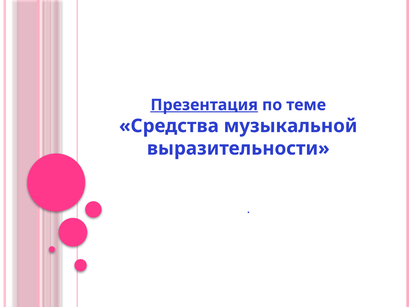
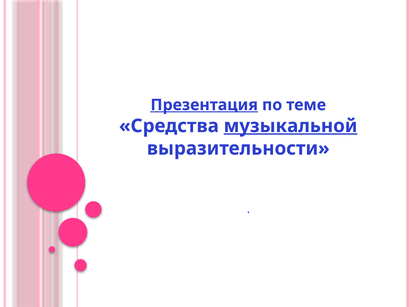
музыкальной underline: none -> present
